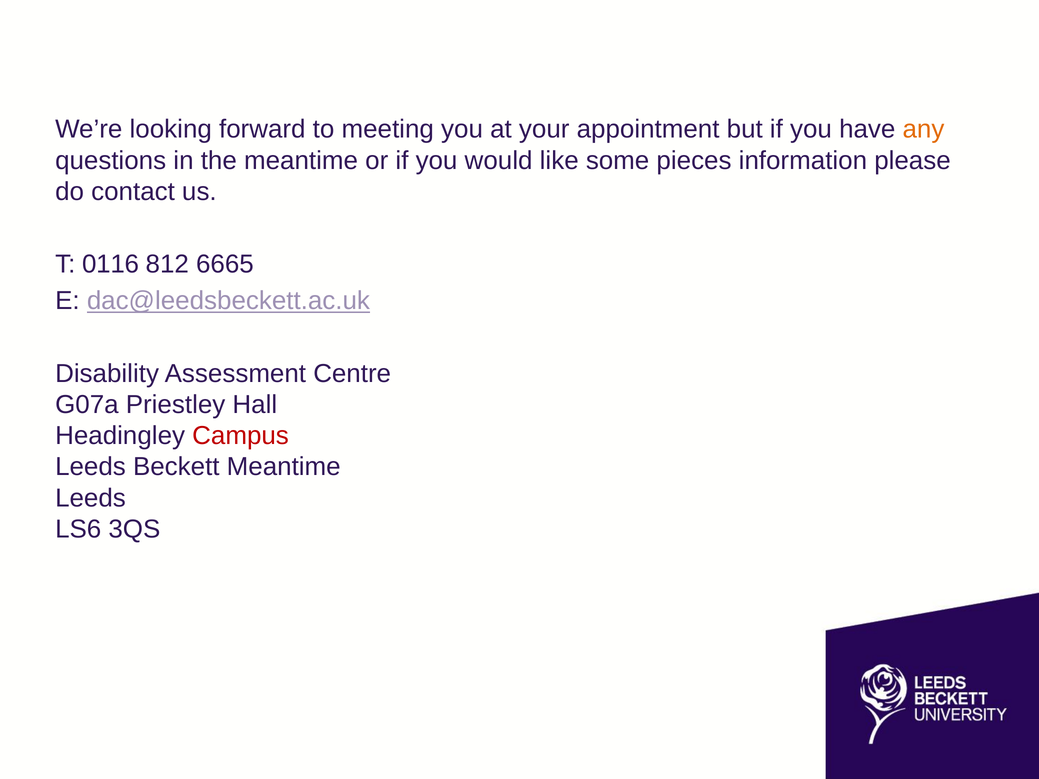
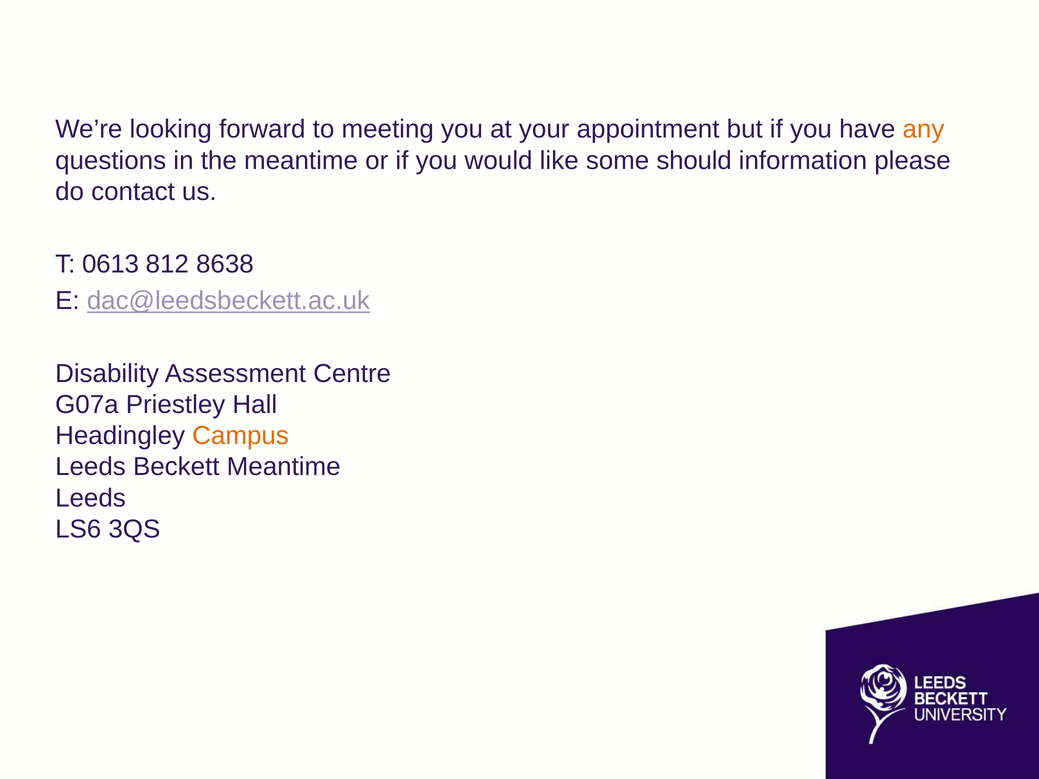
pieces: pieces -> should
0116: 0116 -> 0613
6665: 6665 -> 8638
Campus colour: red -> orange
